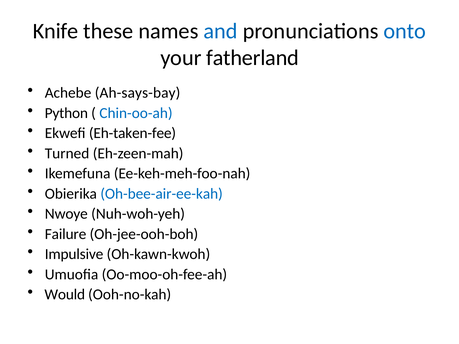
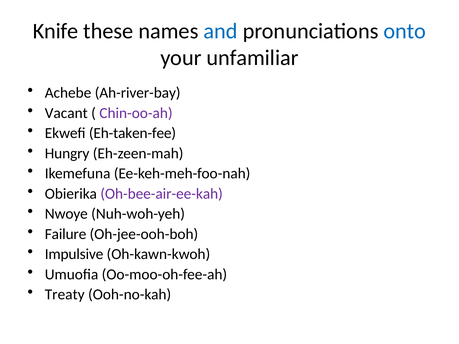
fatherland: fatherland -> unfamiliar
Ah-says-bay: Ah-says-bay -> Ah-river-bay
Python: Python -> Vacant
Chin-oo-ah colour: blue -> purple
Turned: Turned -> Hungry
Oh-bee-air-ee-kah colour: blue -> purple
Would: Would -> Treaty
